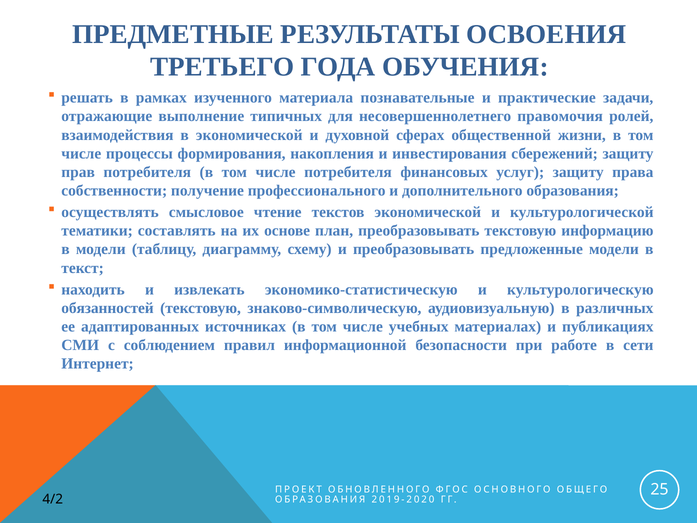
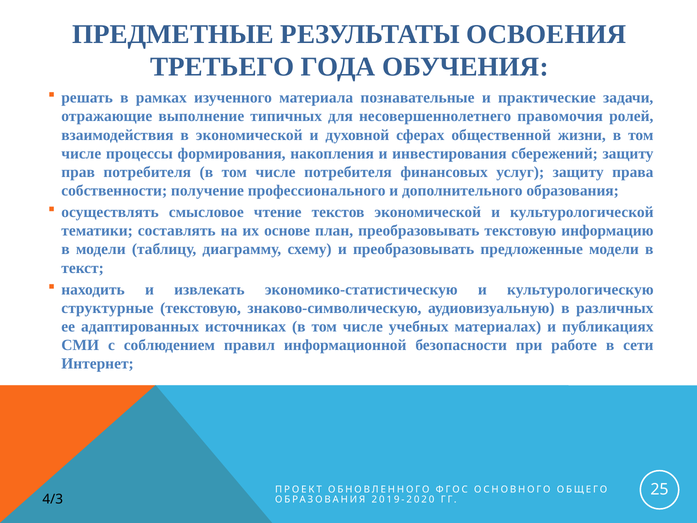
обязанностей: обязанностей -> структурные
4/2: 4/2 -> 4/3
